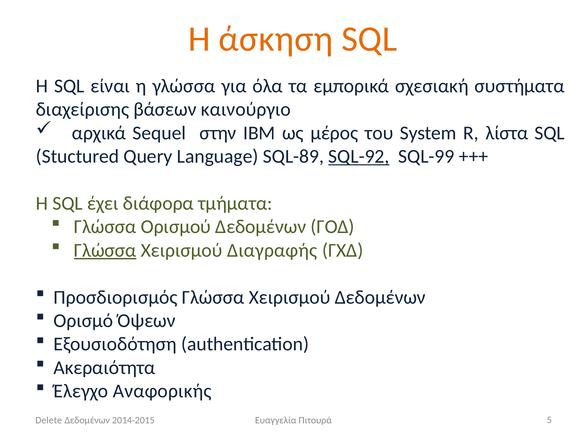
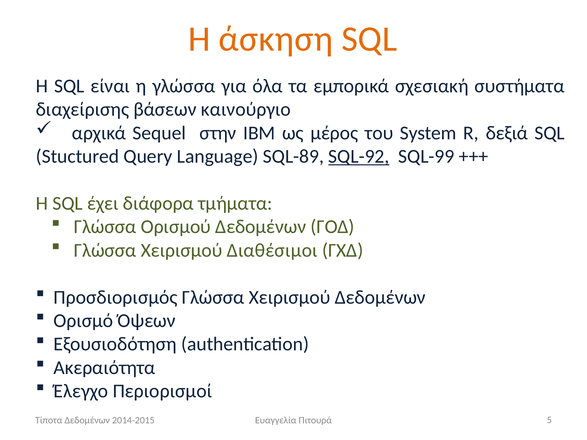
λίστα: λίστα -> δεξιά
Γλώσσα at (105, 250) underline: present -> none
Διαγραφής: Διαγραφής -> Διαθέσιμοι
Αναφορικής: Αναφορικής -> Περιορισμοί
Delete: Delete -> Τίποτα
